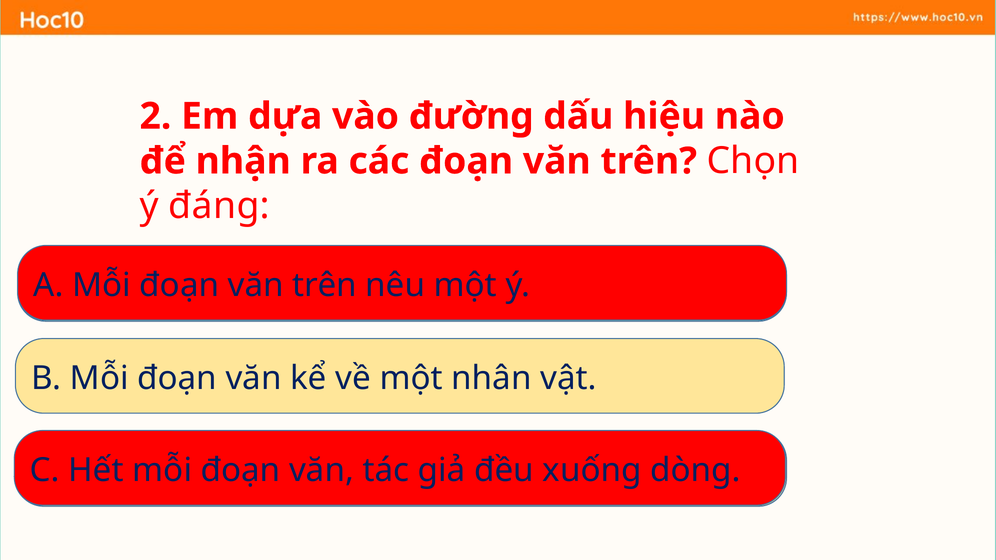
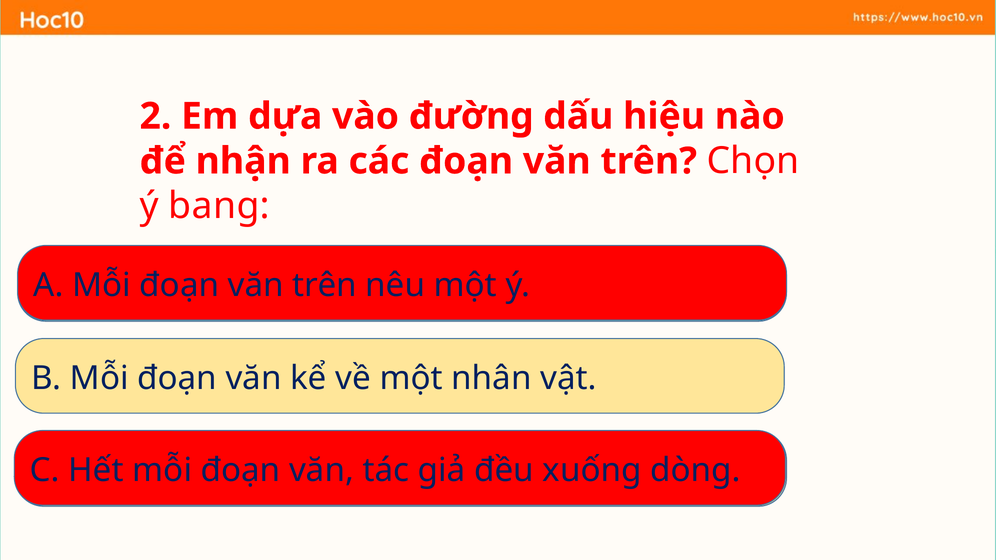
đáng: đáng -> bang
